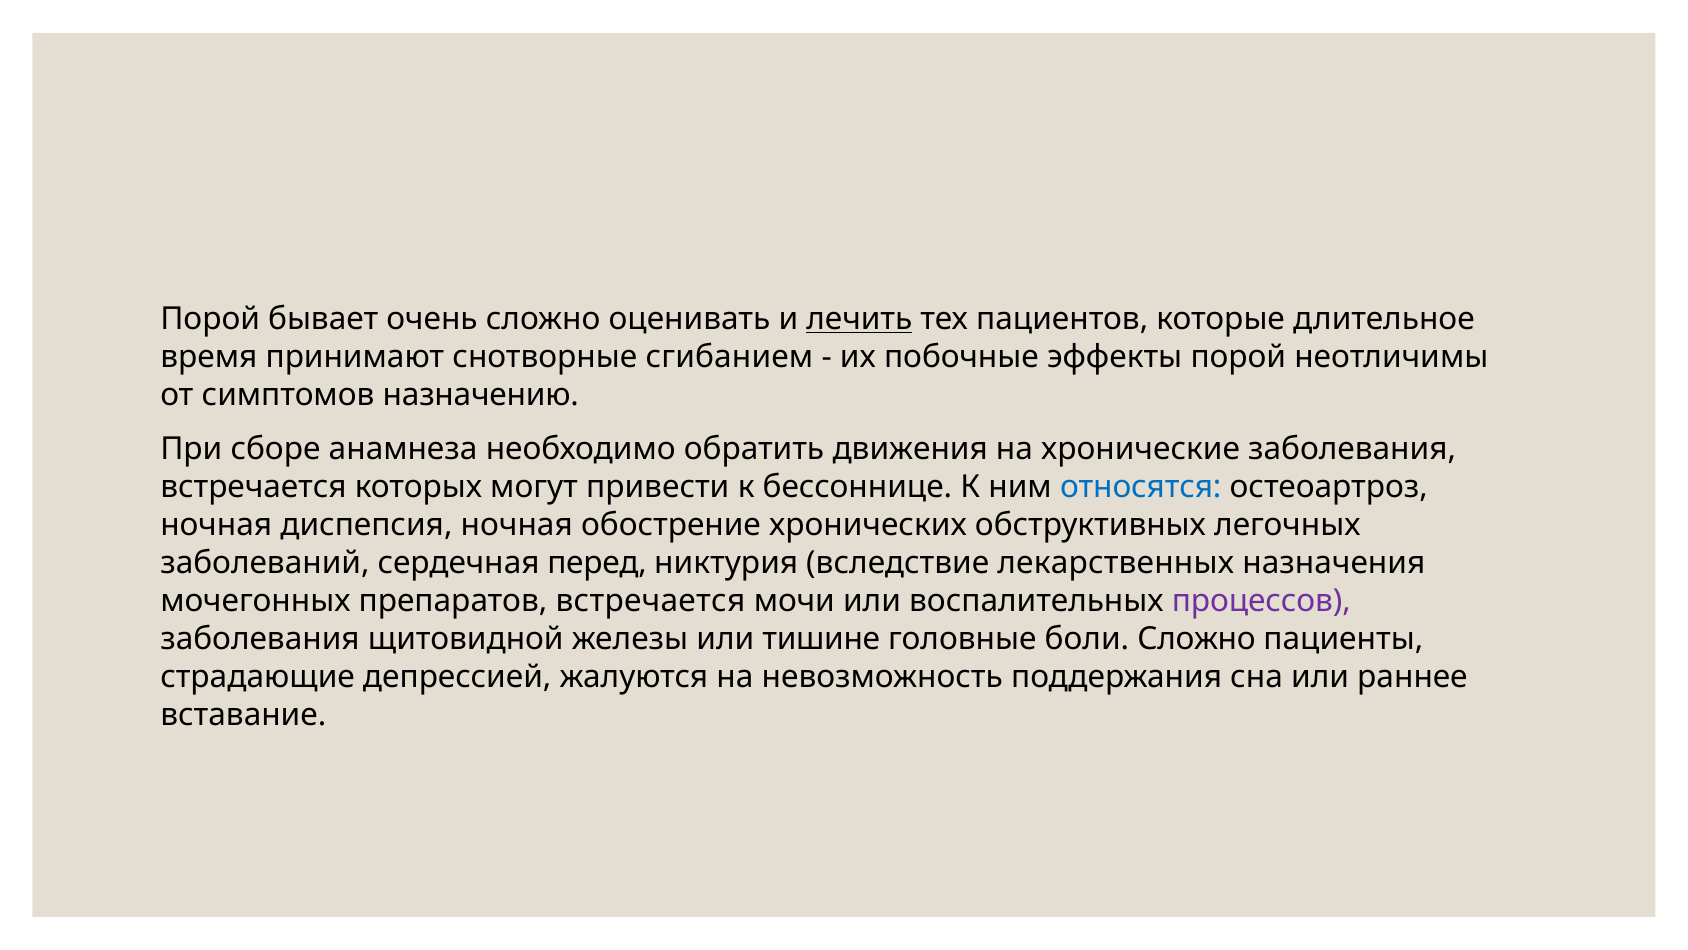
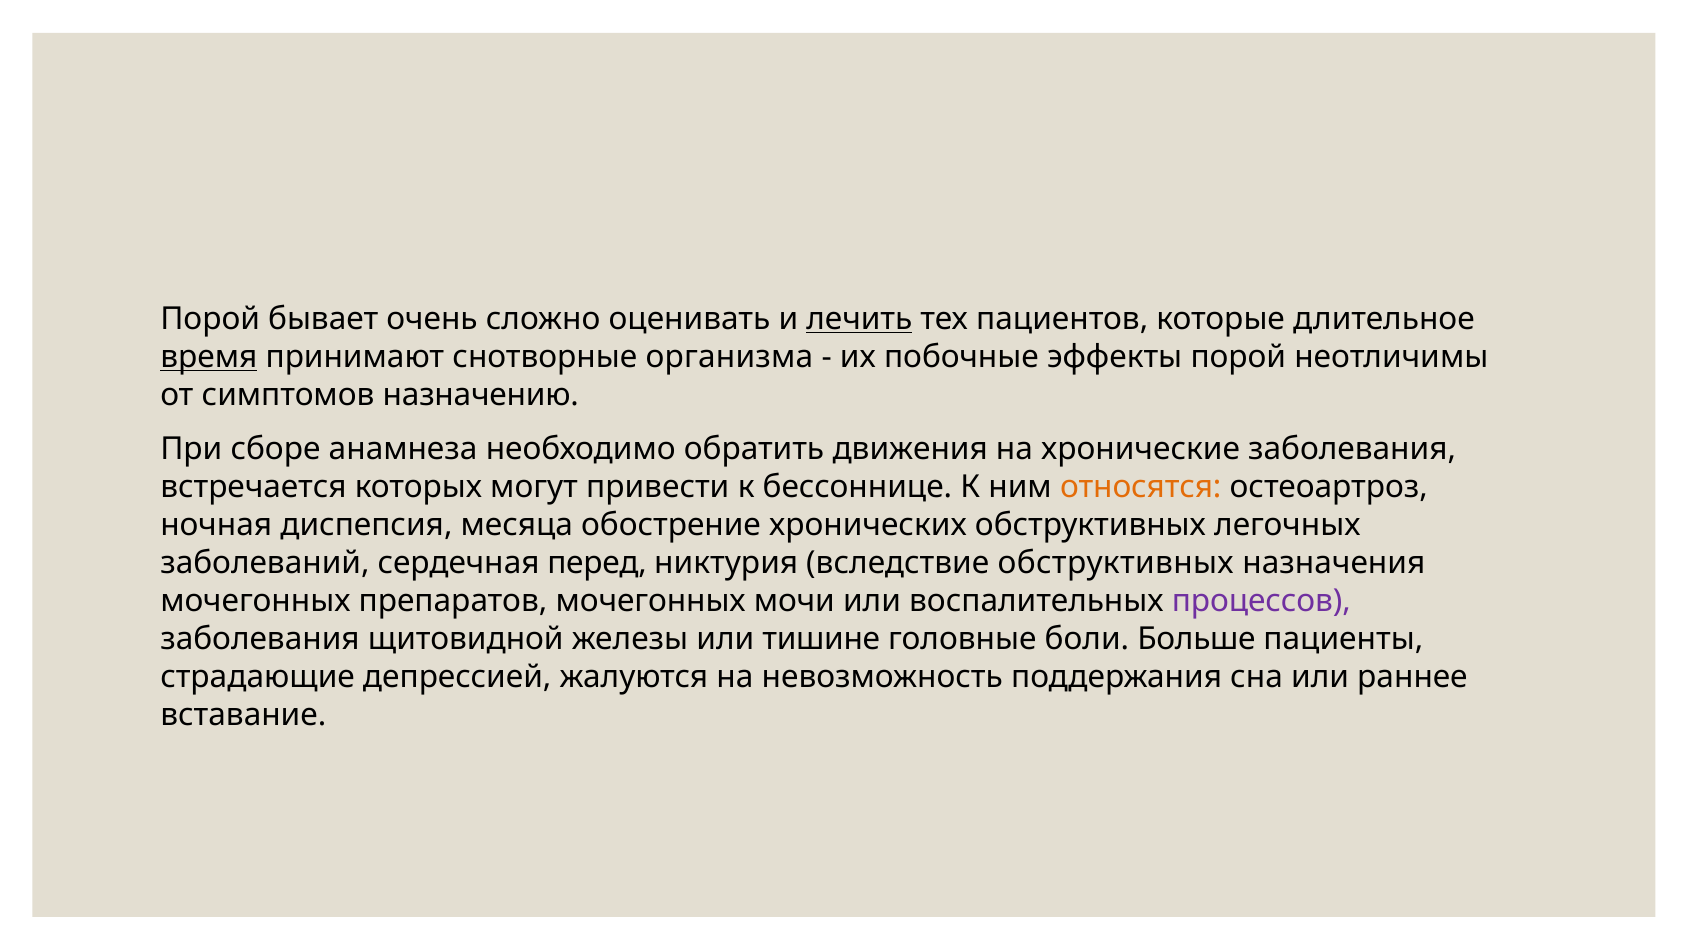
время underline: none -> present
сгибанием: сгибанием -> организма
относятся colour: blue -> orange
диспепсия ночная: ночная -> месяца
вследствие лекарственных: лекарственных -> обструктивных
препаратов встречается: встречается -> мочегонных
боли Сложно: Сложно -> Больше
